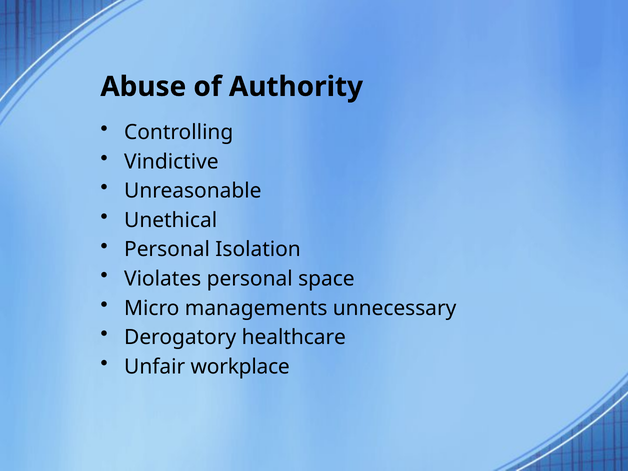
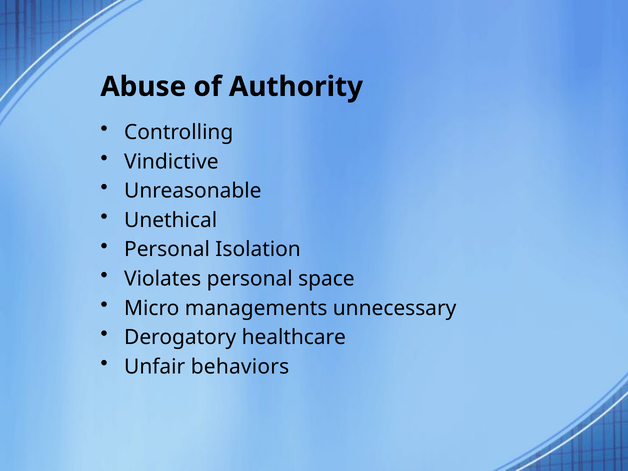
workplace: workplace -> behaviors
